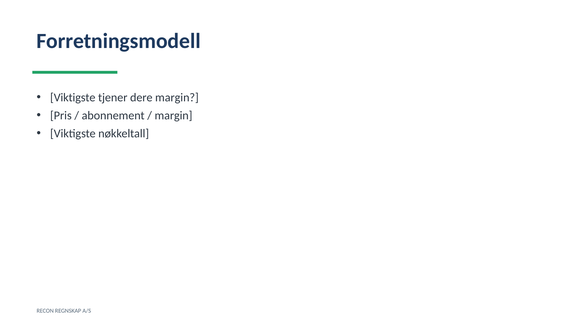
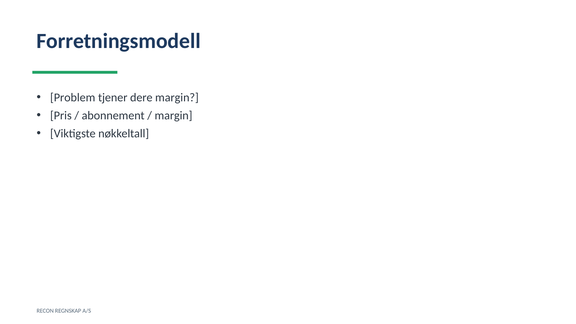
Viktigste at (73, 98): Viktigste -> Problem
